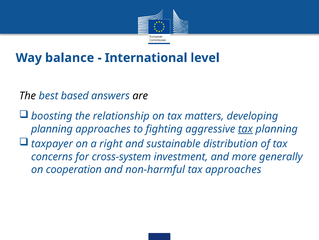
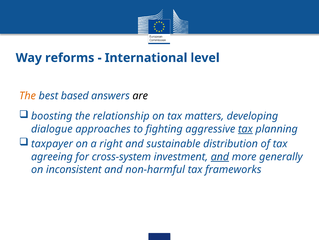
balance: balance -> reforms
The at (28, 96) colour: black -> orange
planning at (52, 129): planning -> dialogue
concerns: concerns -> agreeing
and at (220, 156) underline: none -> present
cooperation: cooperation -> inconsistent
tax approaches: approaches -> frameworks
